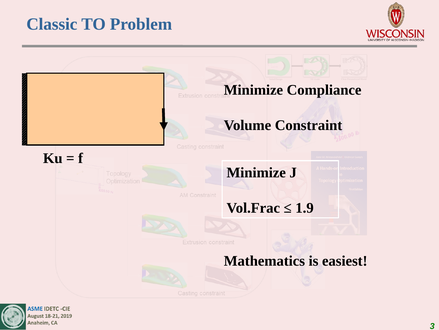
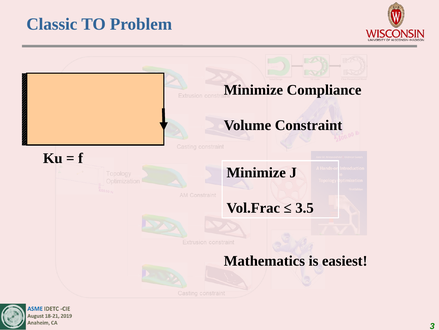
1.9: 1.9 -> 3.5
